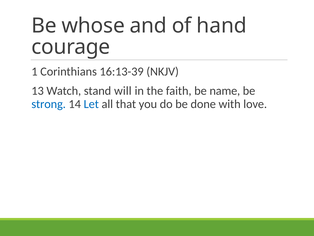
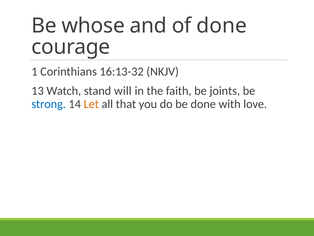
of hand: hand -> done
16:13-39: 16:13-39 -> 16:13-32
name: name -> joints
Let colour: blue -> orange
